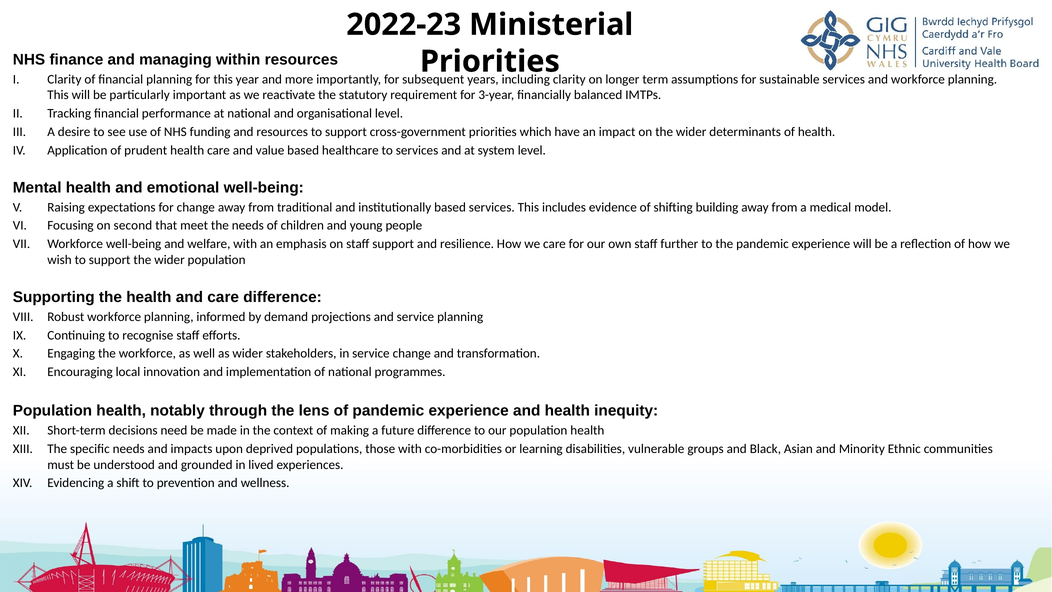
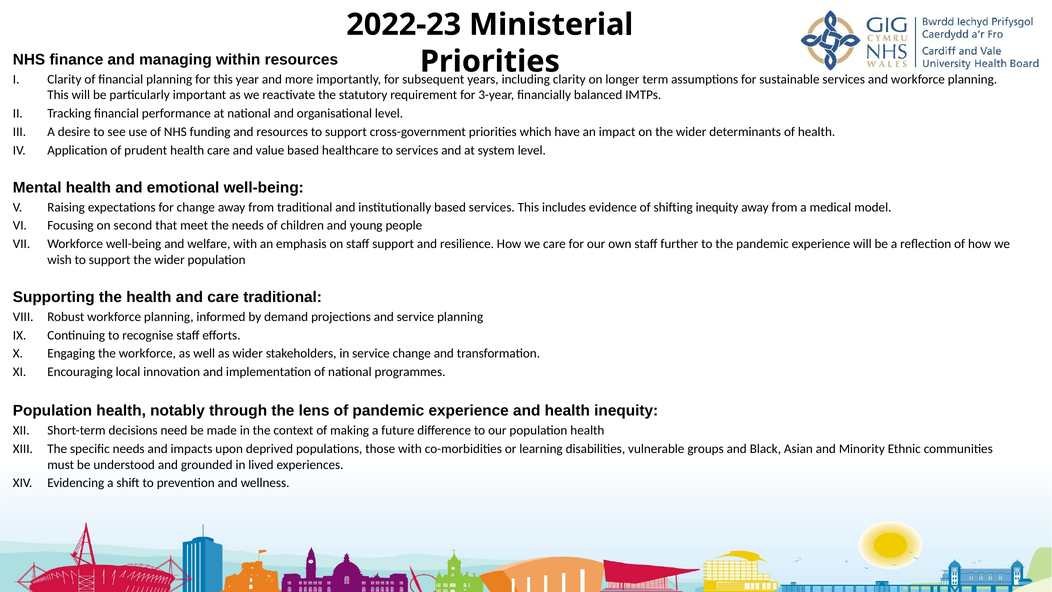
shifting building: building -> inequity
care difference: difference -> traditional
